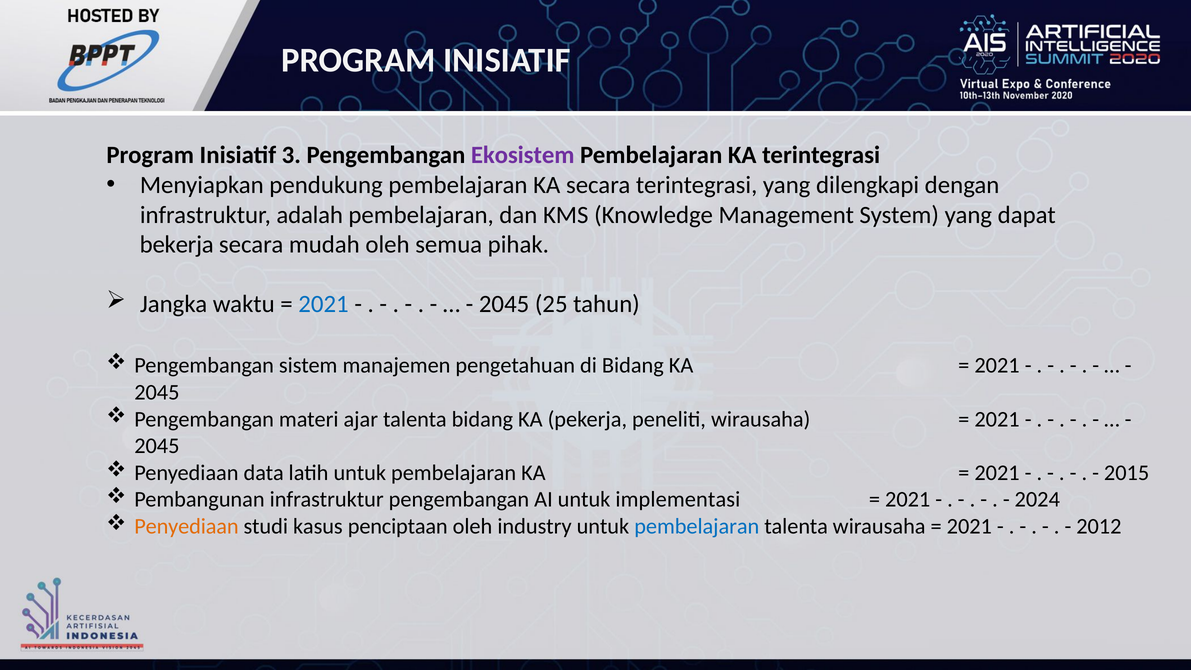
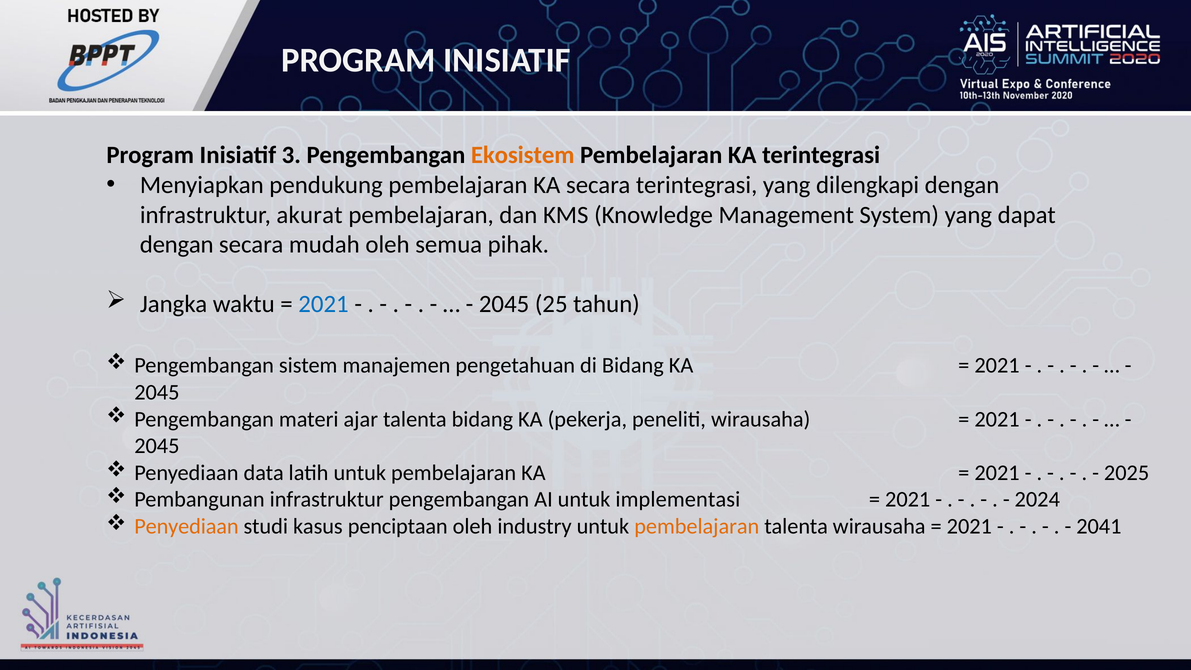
Ekosistem colour: purple -> orange
adalah: adalah -> akurat
bekerja at (177, 245): bekerja -> dengan
2015: 2015 -> 2025
pembelajaran at (697, 526) colour: blue -> orange
2012: 2012 -> 2041
